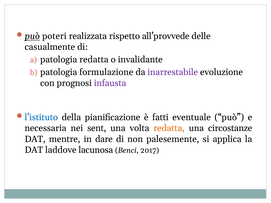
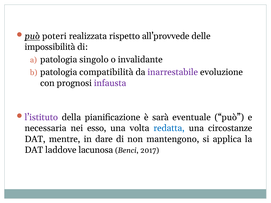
casualmente: casualmente -> impossibilità
patologia redatta: redatta -> singolo
formulazione: formulazione -> compatibilità
l’istituto colour: blue -> purple
fatti: fatti -> sarà
sent: sent -> esso
redatta at (169, 128) colour: orange -> blue
palesemente: palesemente -> mantengono
